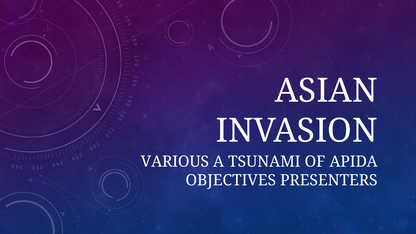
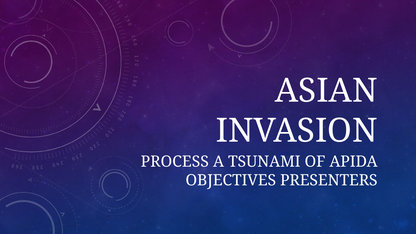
VARIOUS: VARIOUS -> PROCESS
